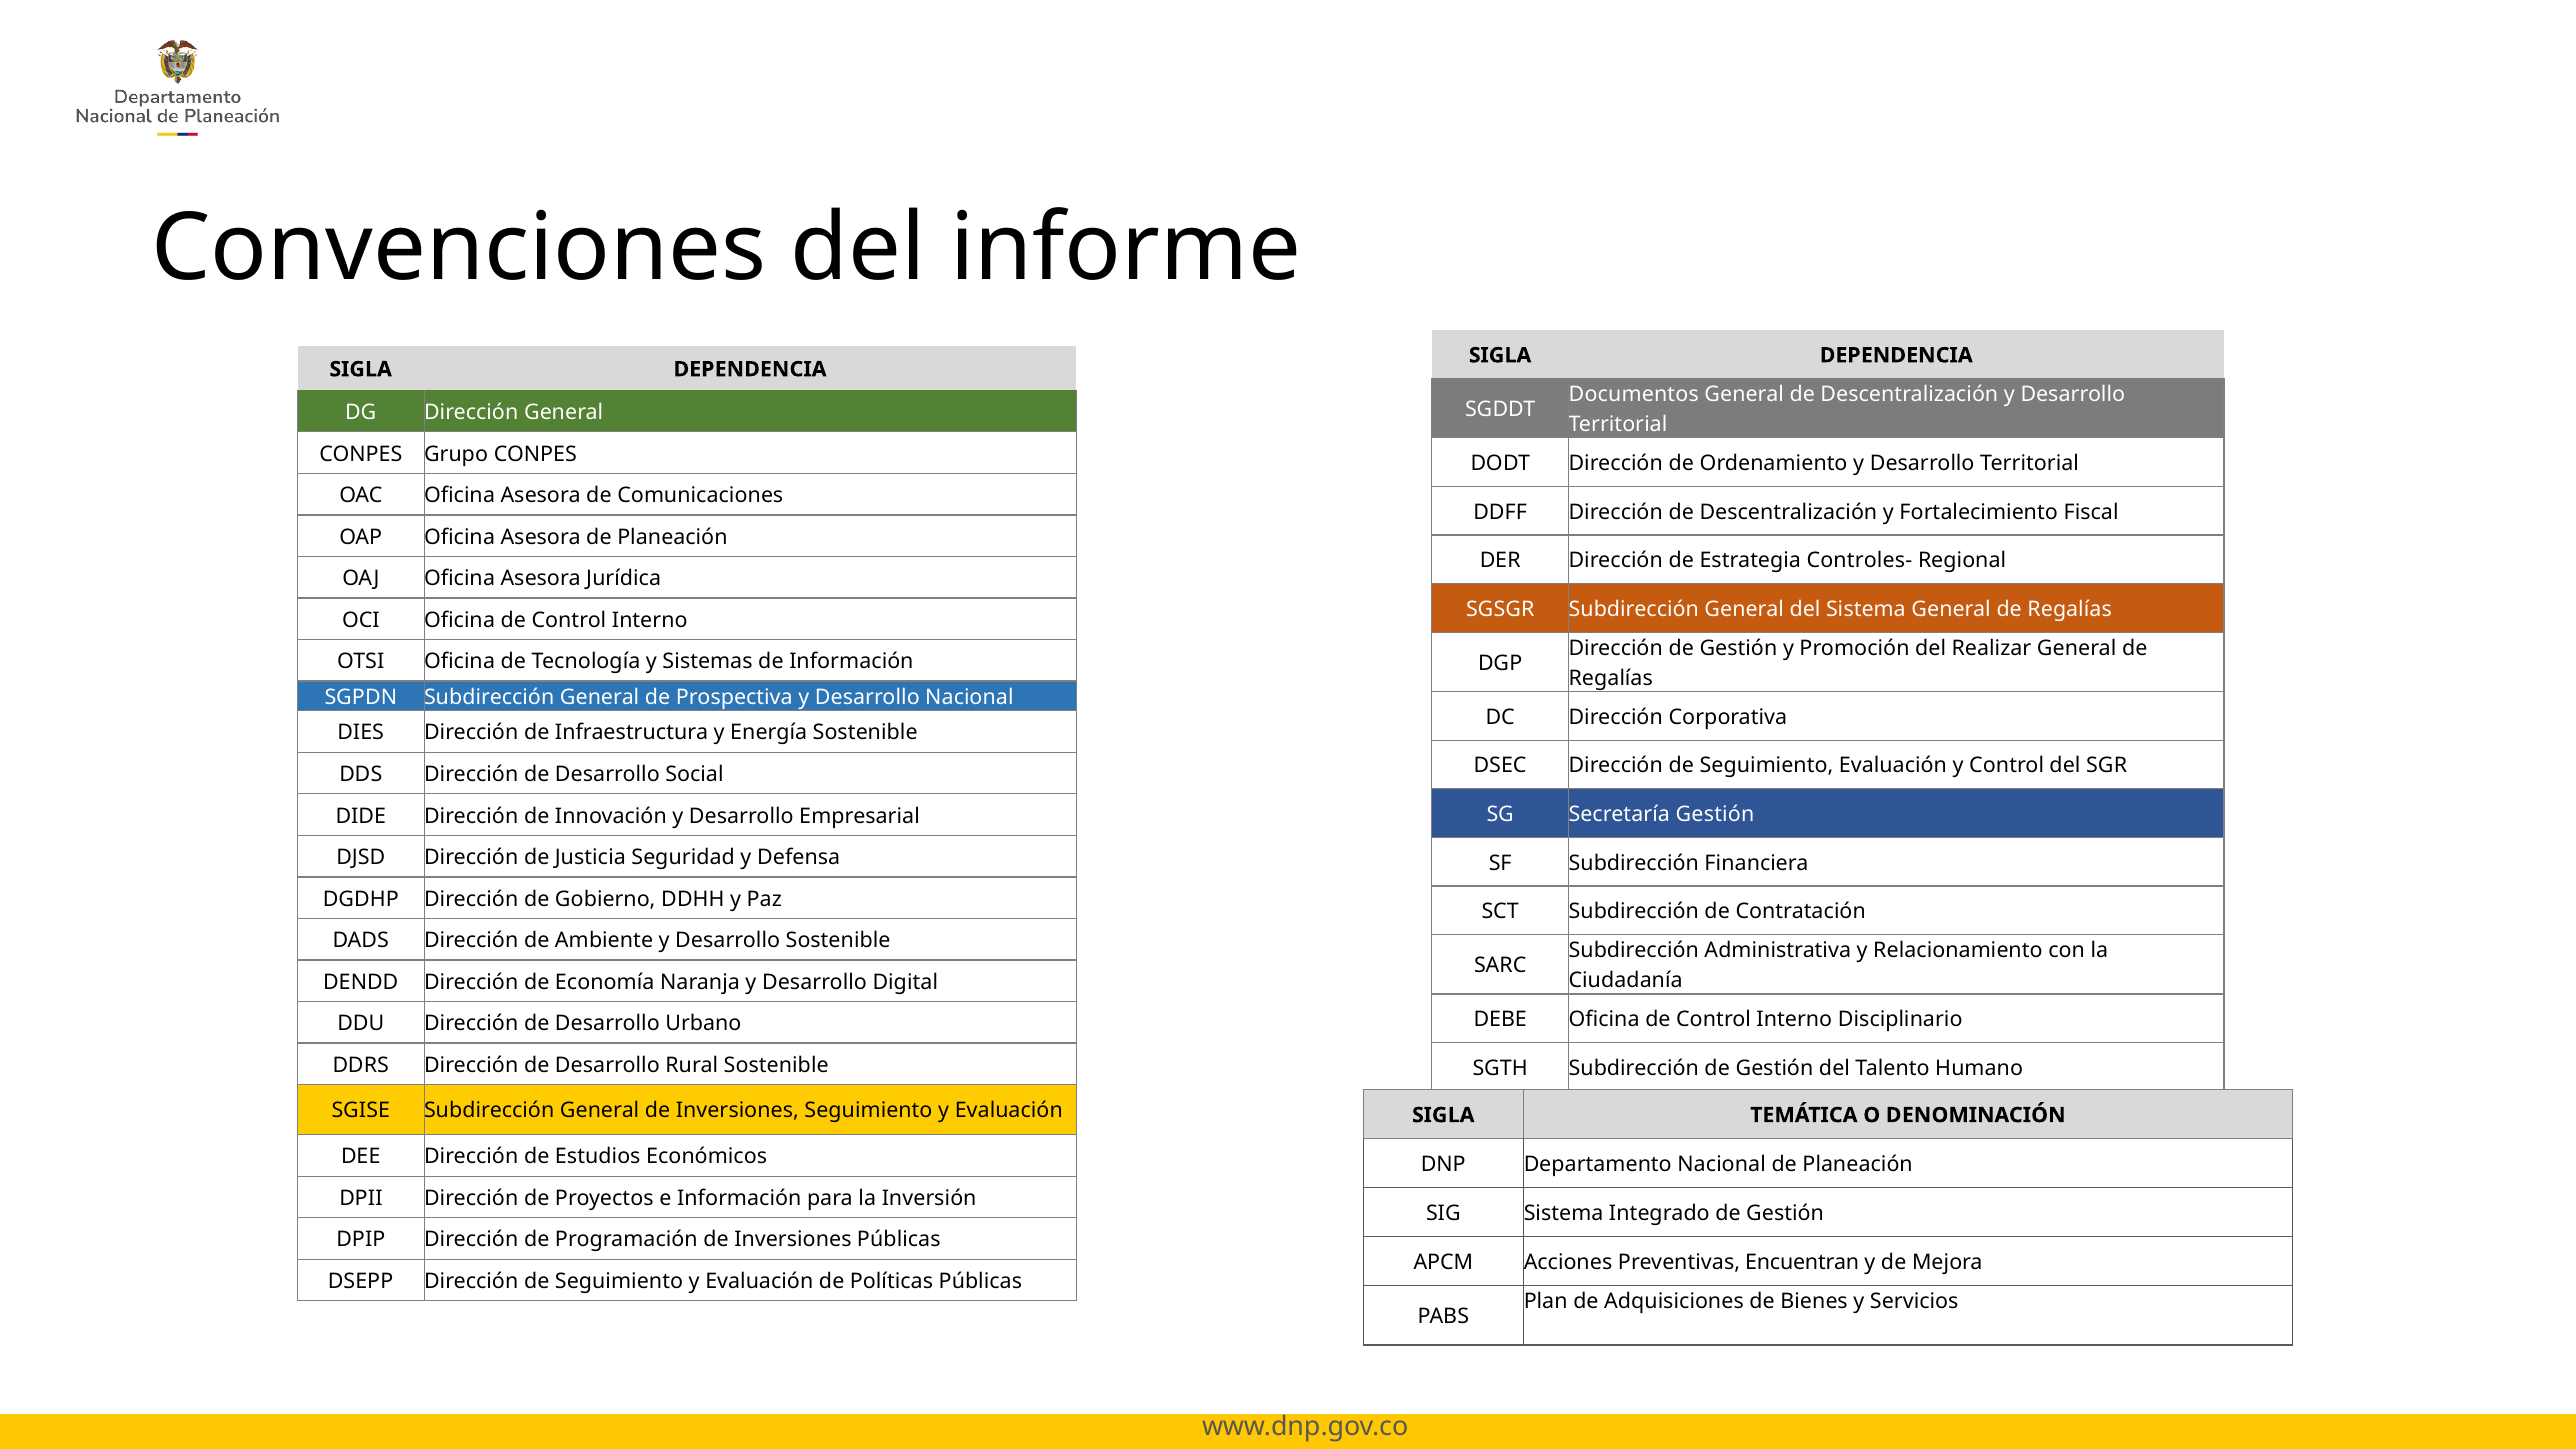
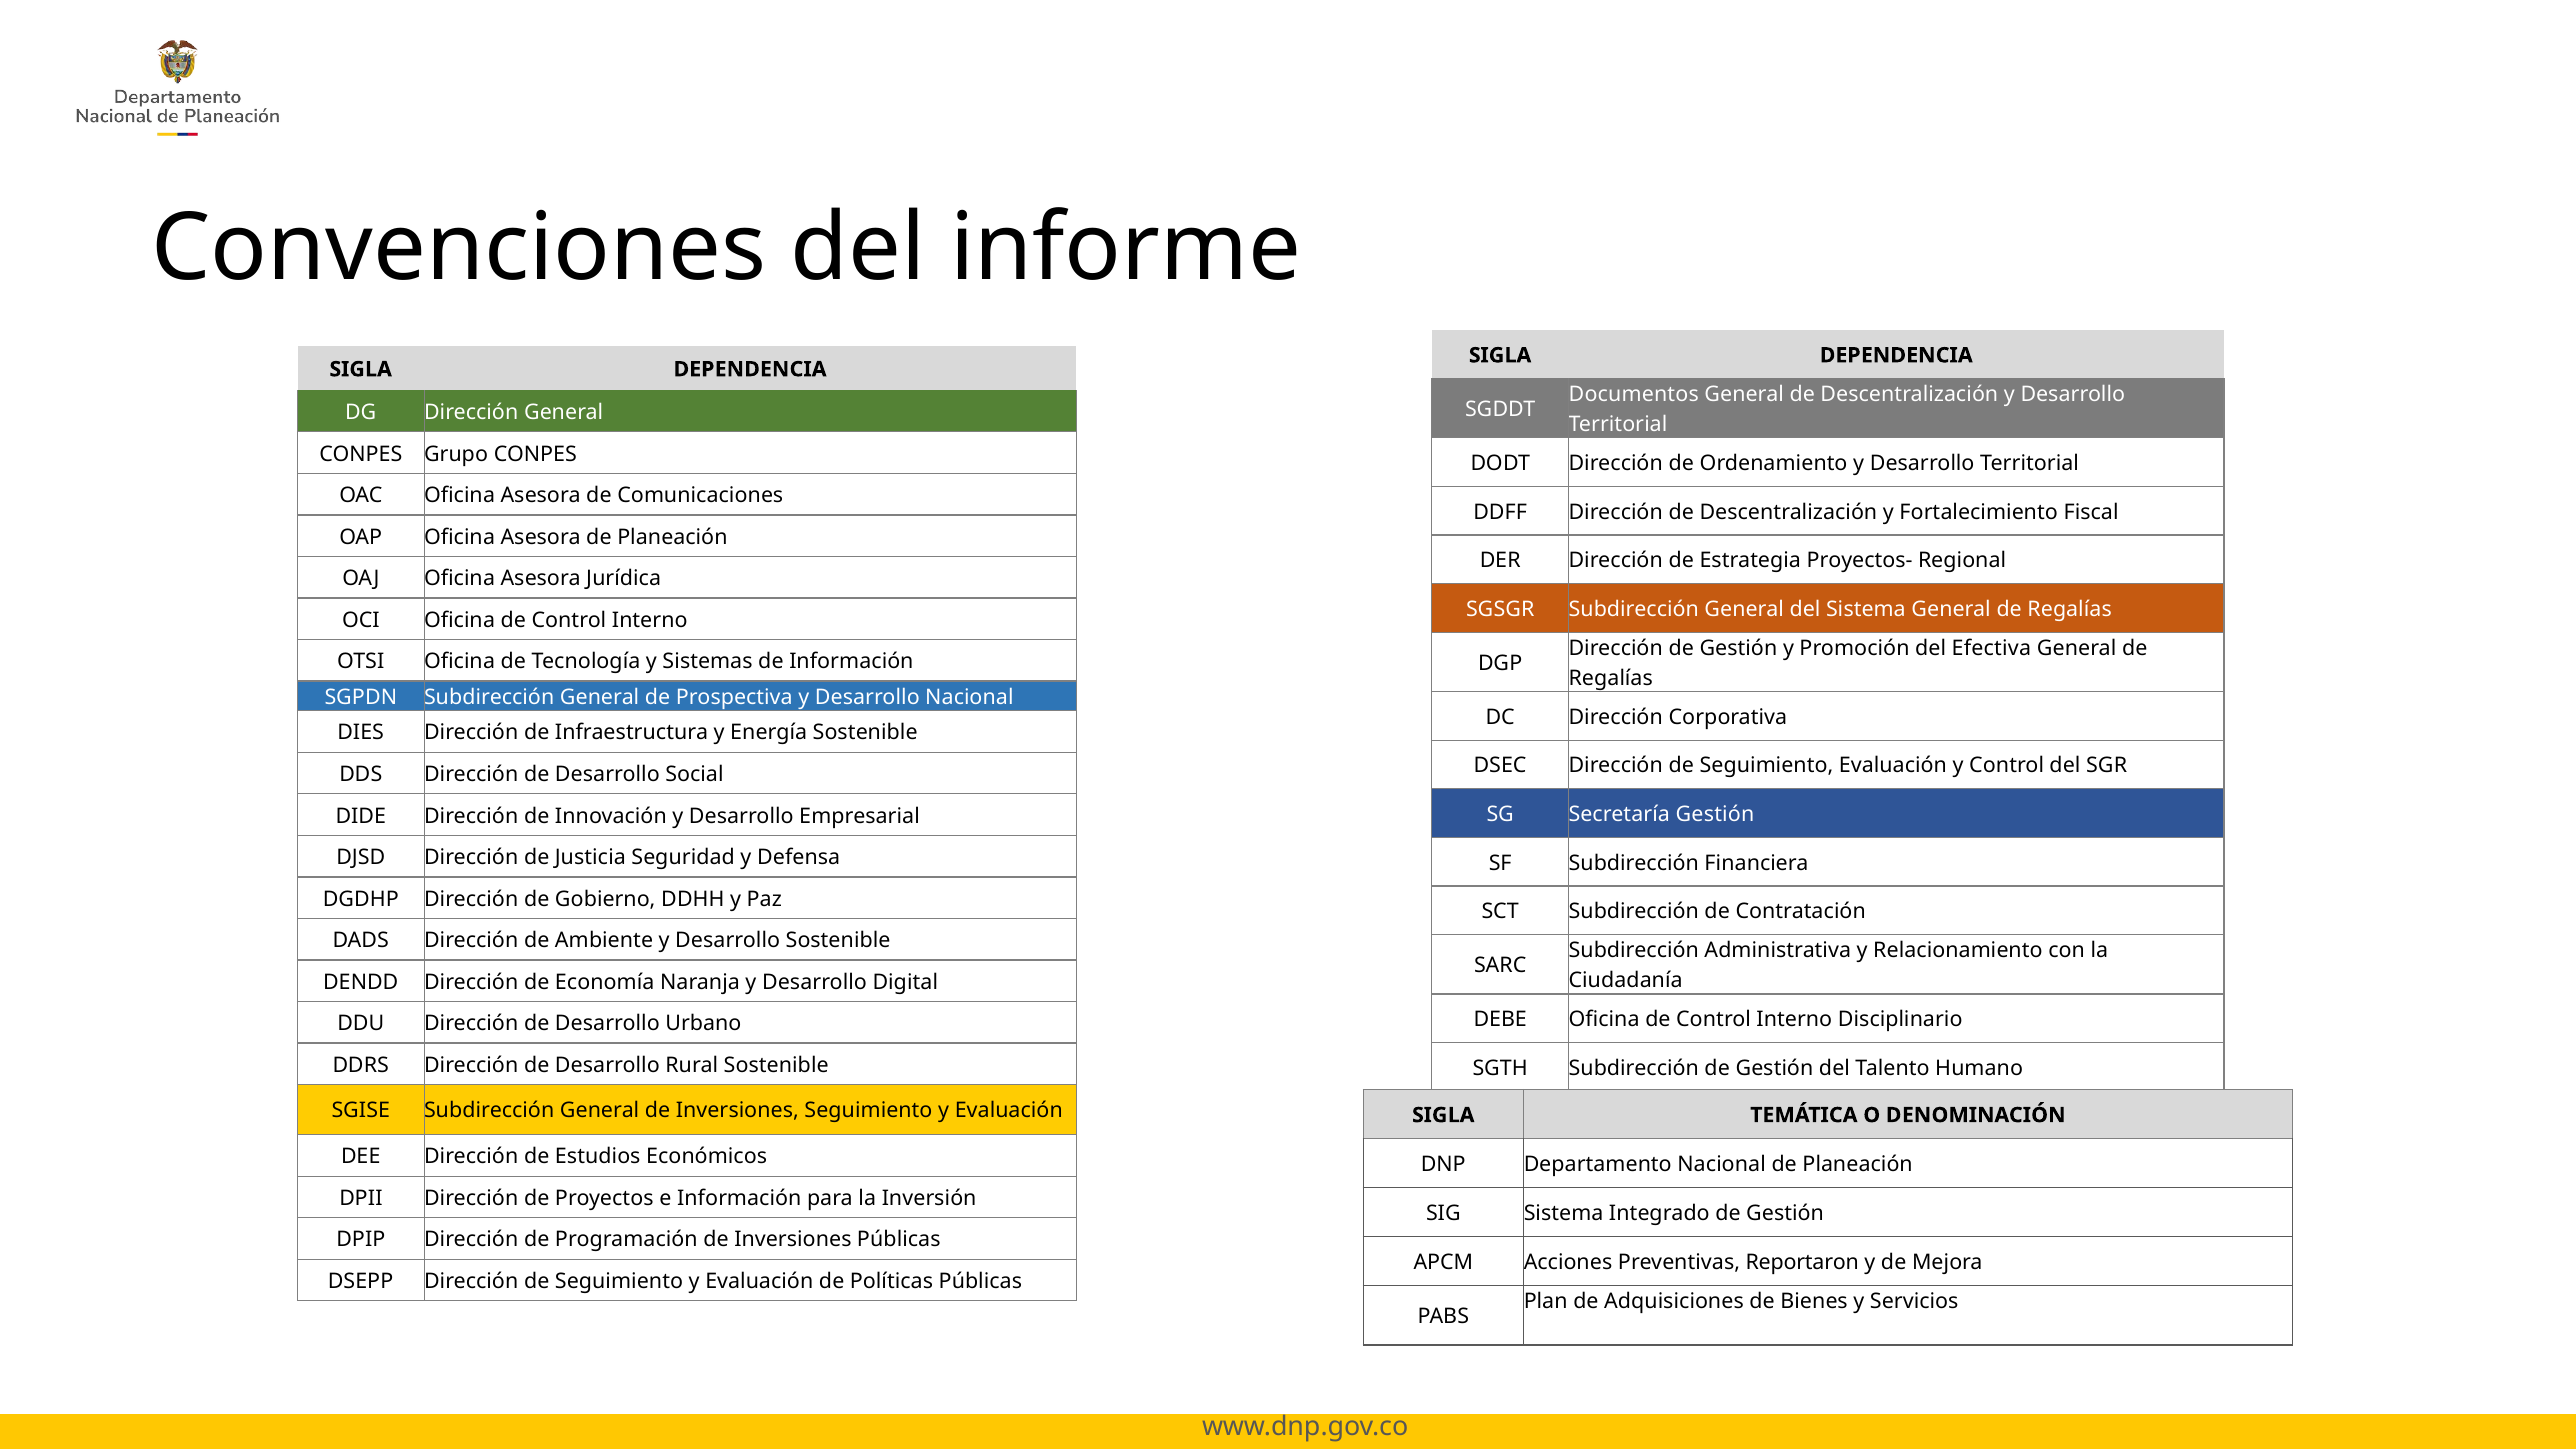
Controles-: Controles- -> Proyectos-
Realizar: Realizar -> Efectiva
Encuentran: Encuentran -> Reportaron
